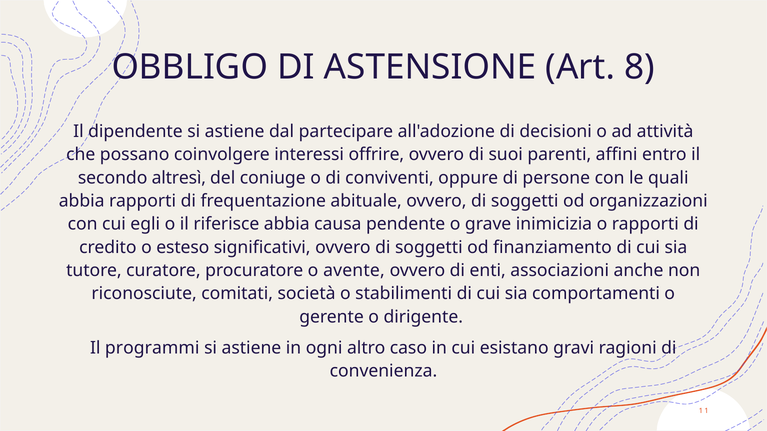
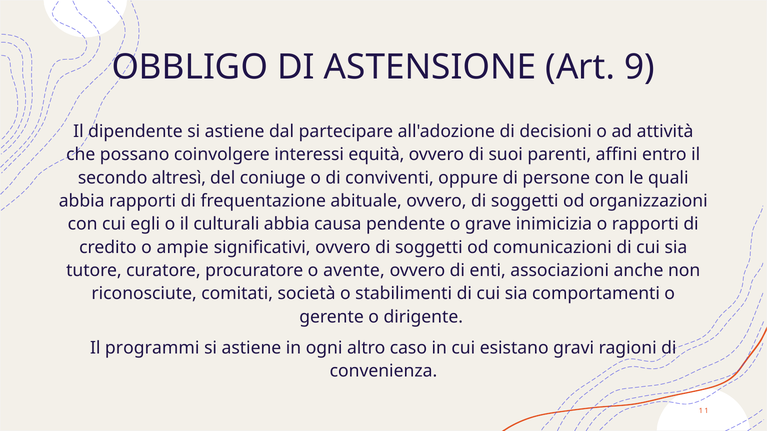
8: 8 -> 9
offrire: offrire -> equità
riferisce: riferisce -> culturali
esteso: esteso -> ampie
finanziamento: finanziamento -> comunicazioni
